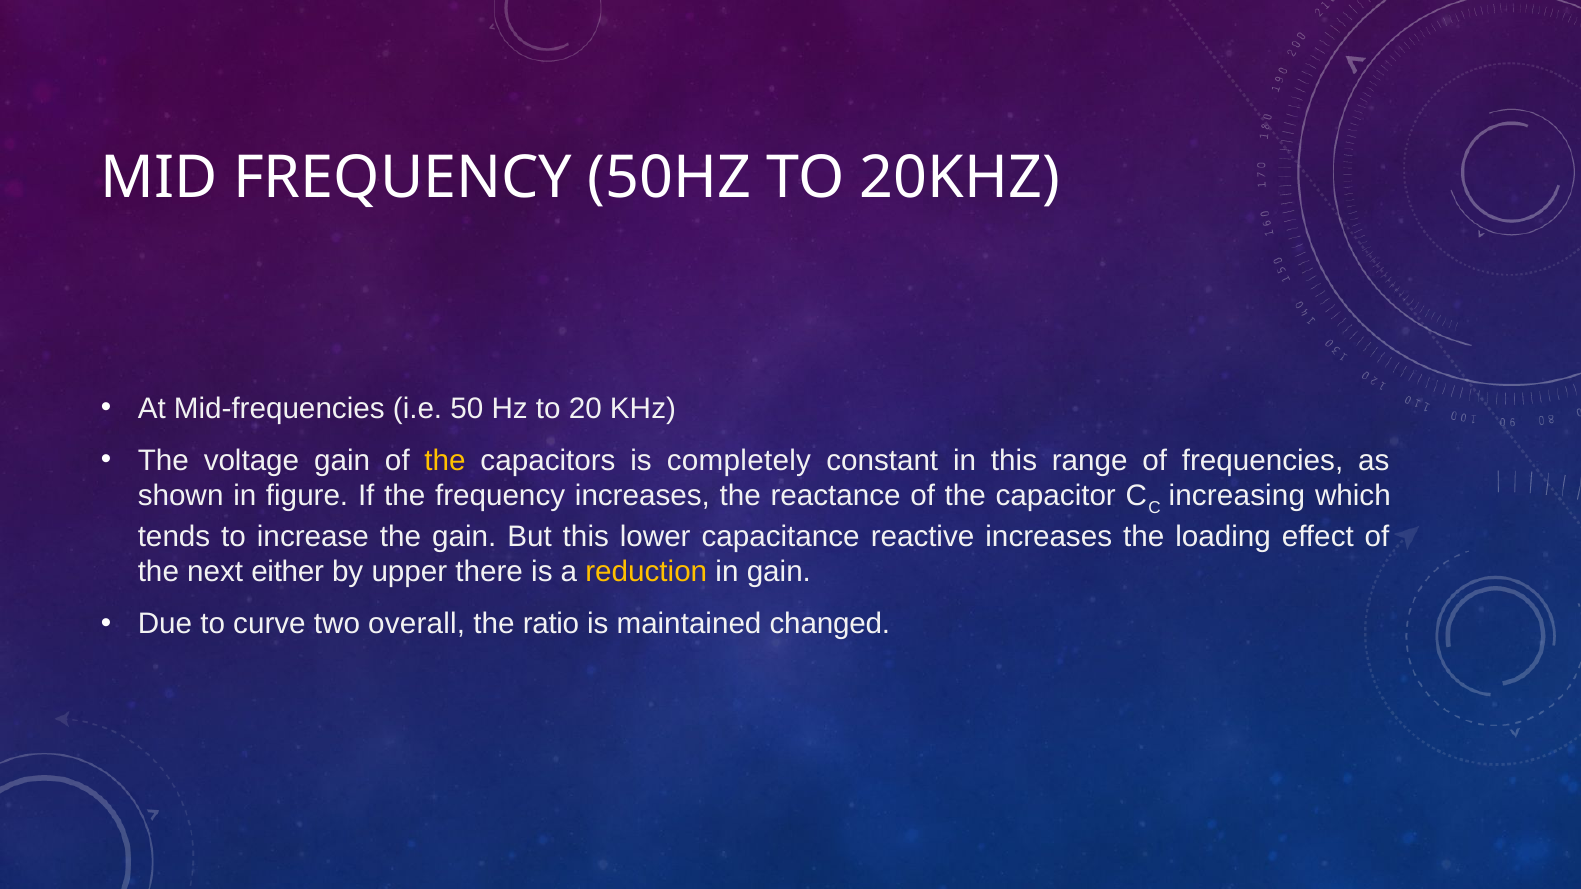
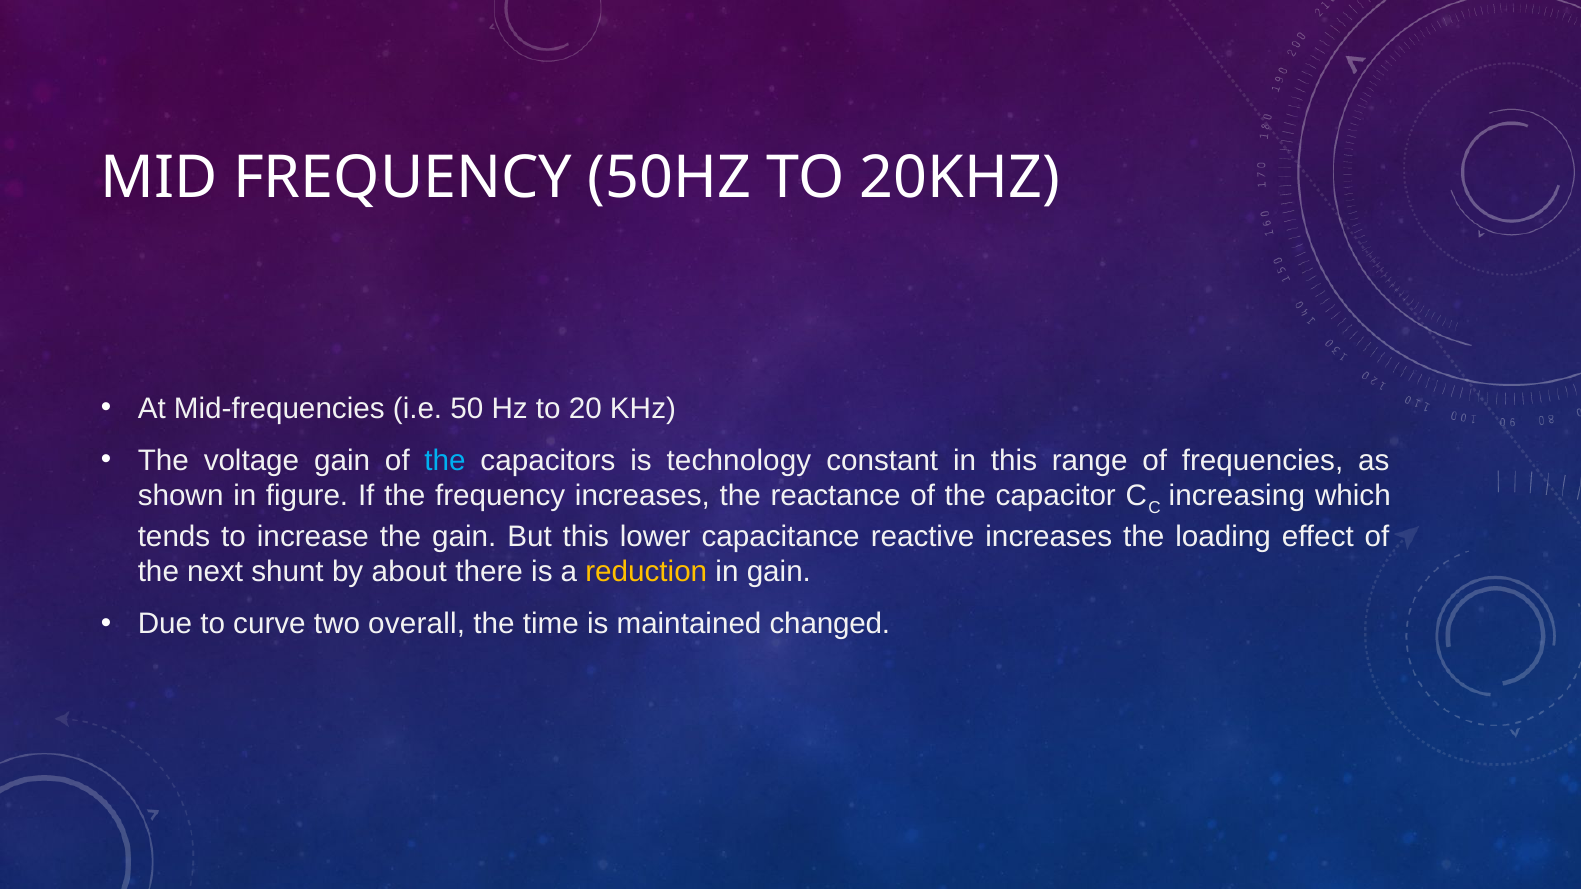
the at (445, 461) colour: yellow -> light blue
completely: completely -> technology
either: either -> shunt
upper: upper -> about
ratio: ratio -> time
